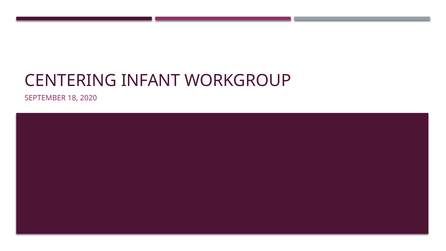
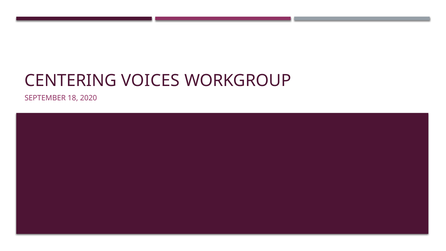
INFANT: INFANT -> VOICES
